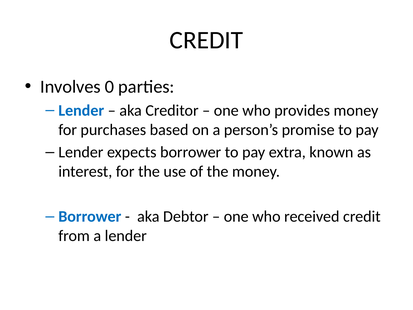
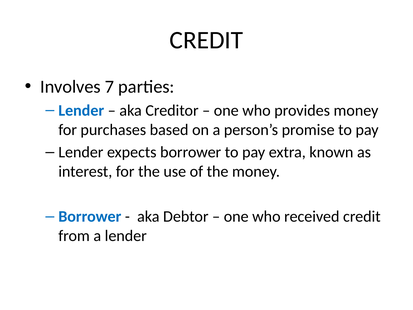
0: 0 -> 7
